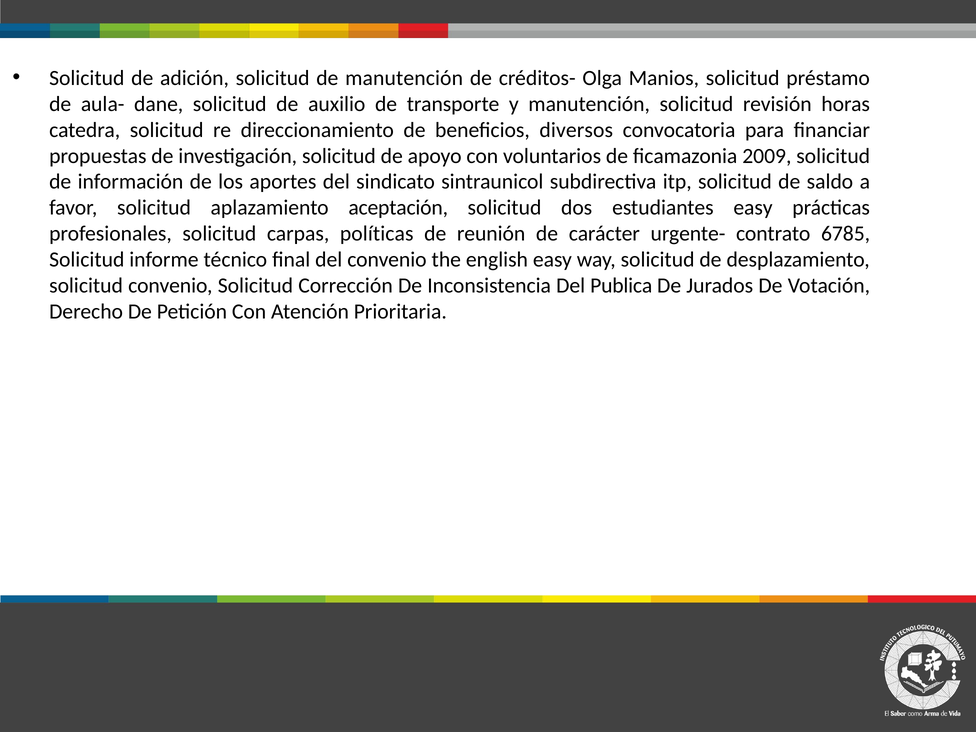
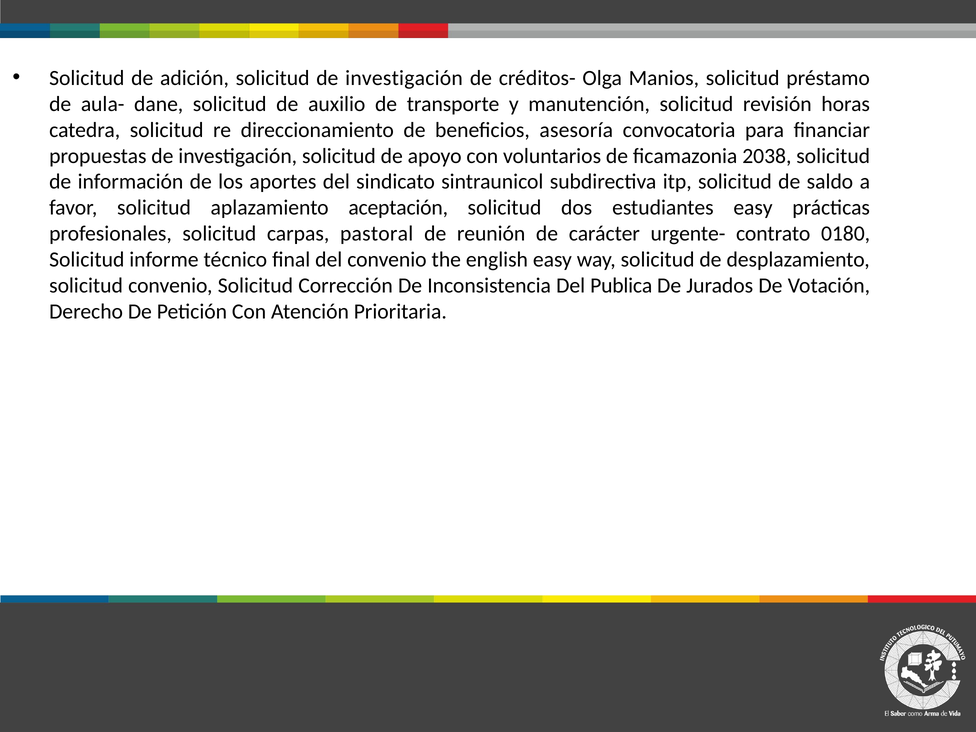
solicitud de manutención: manutención -> investigación
diversos: diversos -> asesoría
2009: 2009 -> 2038
políticas: políticas -> pastoral
6785: 6785 -> 0180
